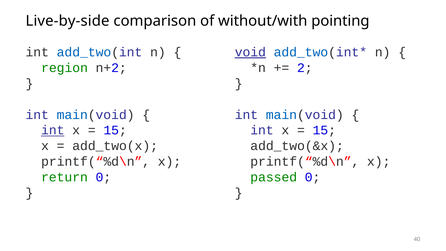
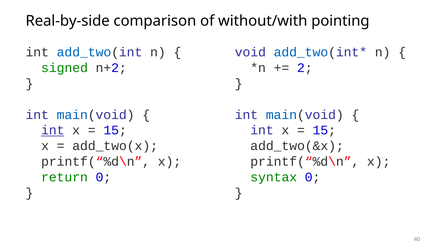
Live-by-side: Live-by-side -> Real-by-side
void underline: present -> none
region: region -> signed
passed: passed -> syntax
